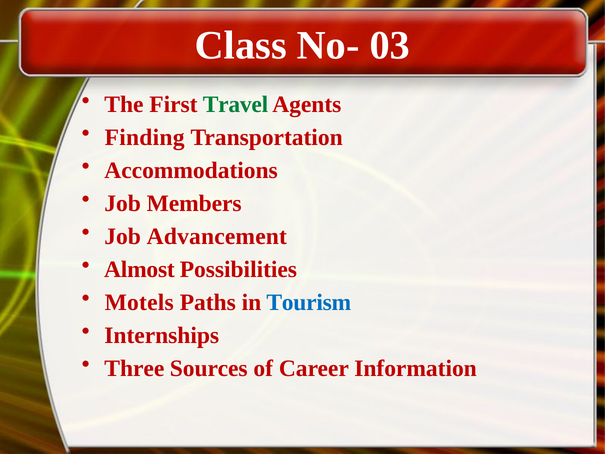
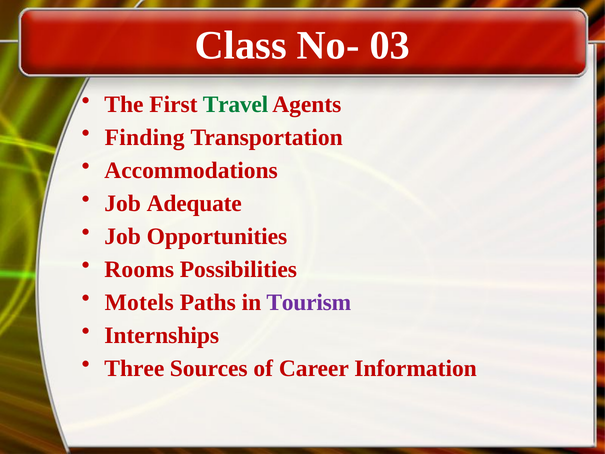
Members: Members -> Adequate
Advancement: Advancement -> Opportunities
Almost: Almost -> Rooms
Tourism colour: blue -> purple
